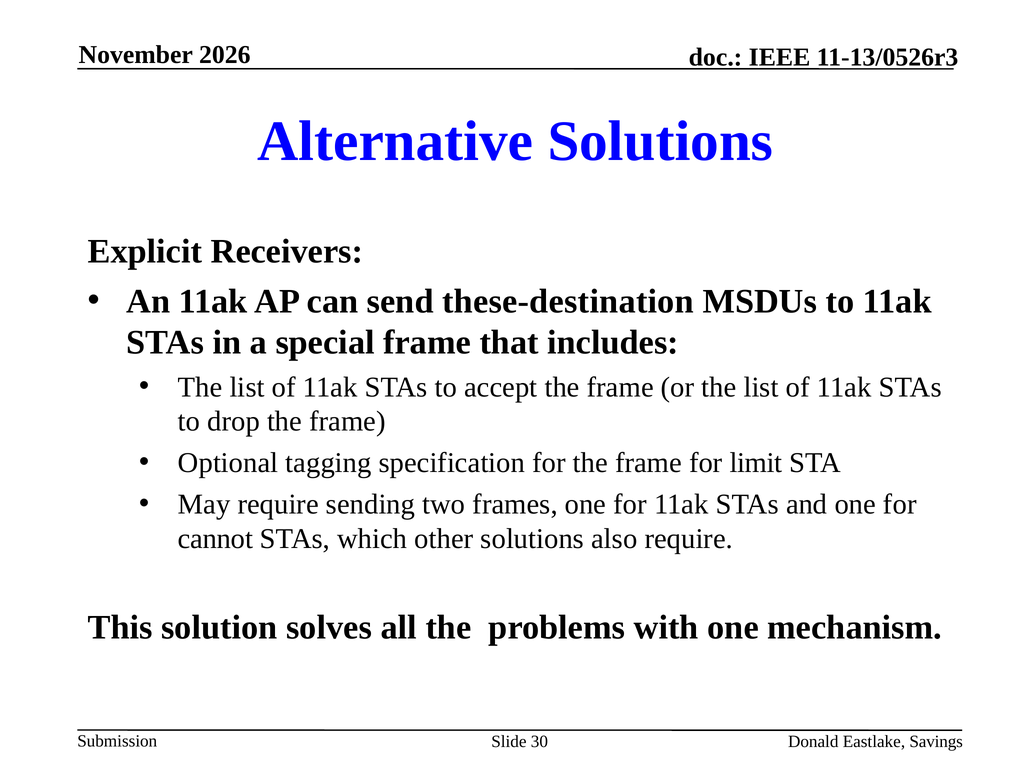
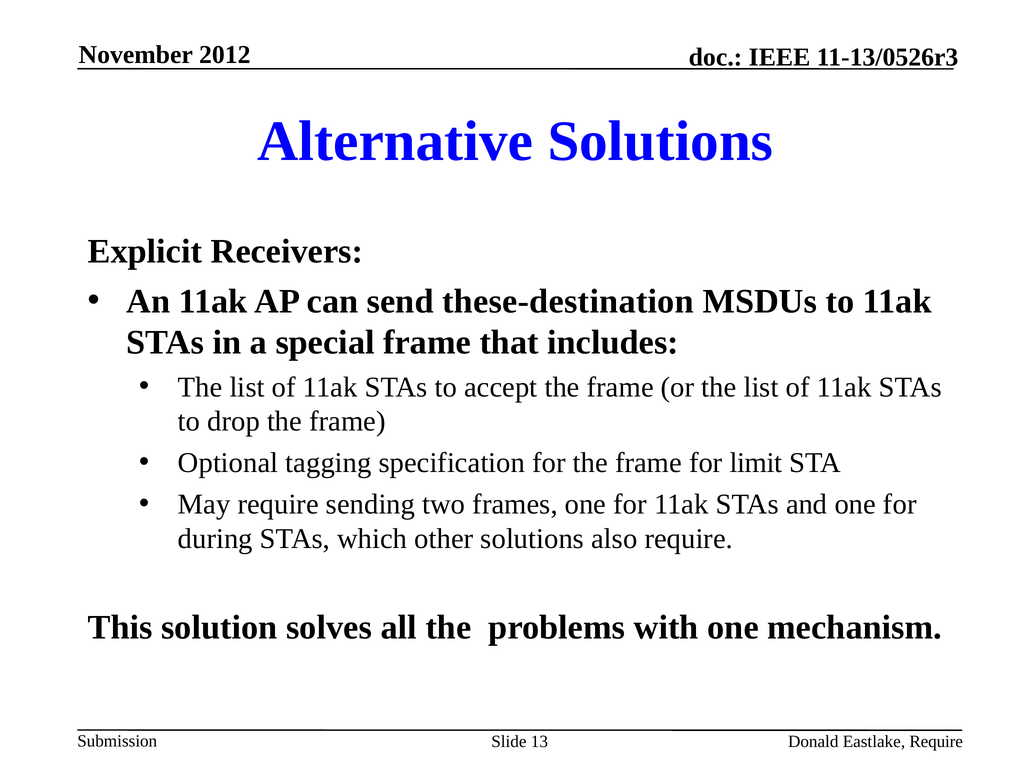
2026: 2026 -> 2012
cannot: cannot -> during
30: 30 -> 13
Eastlake Savings: Savings -> Require
